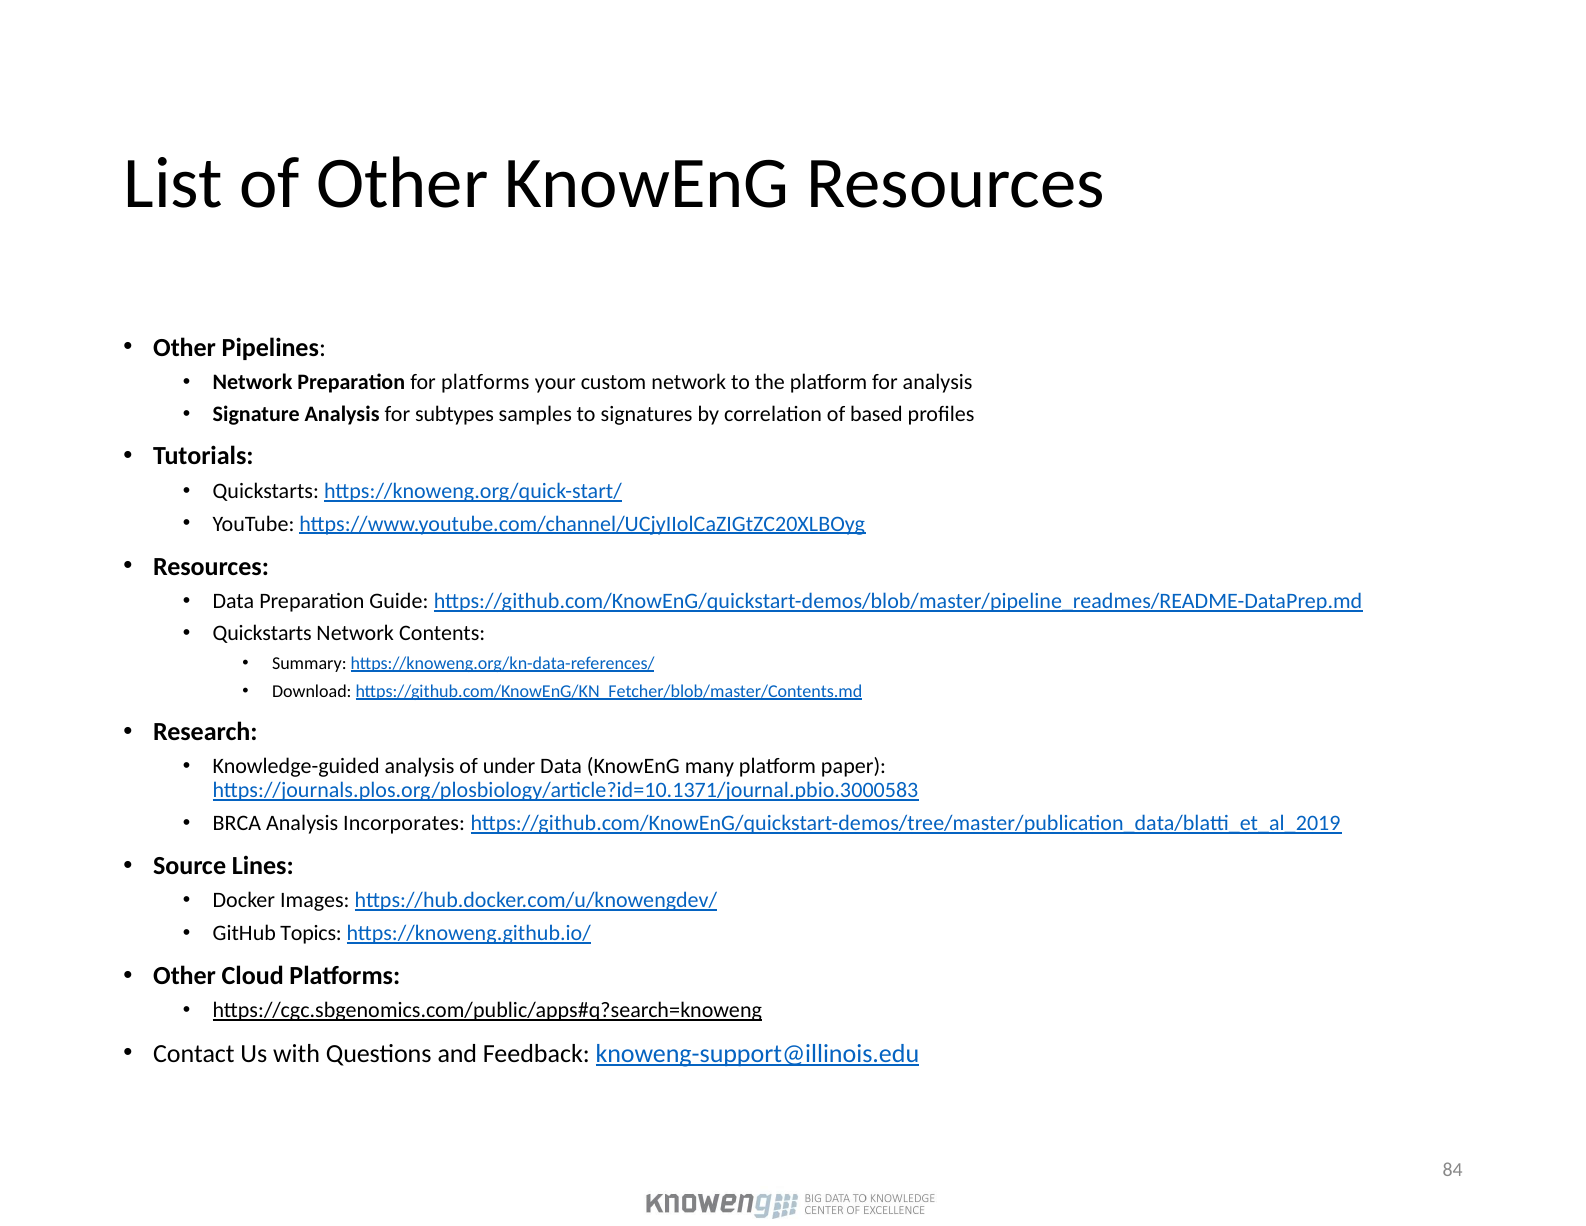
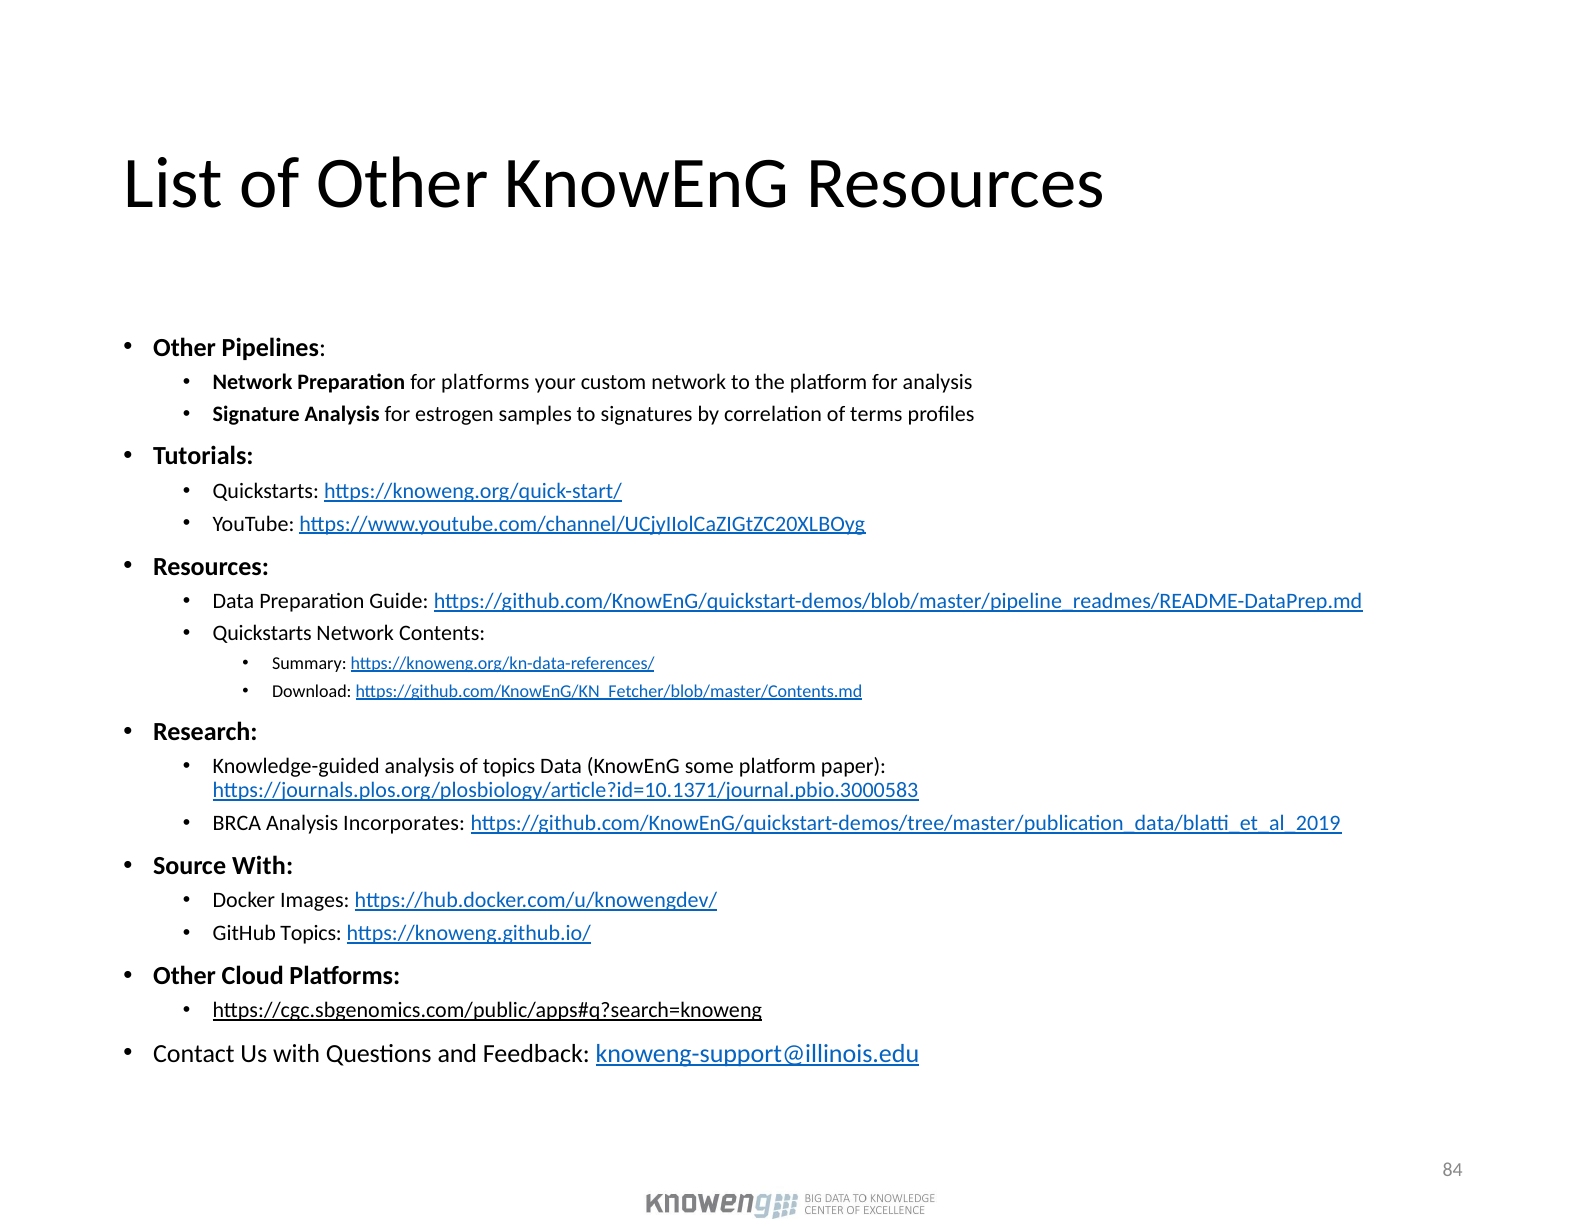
subtypes: subtypes -> estrogen
based: based -> terms
of under: under -> topics
many: many -> some
Source Lines: Lines -> With
